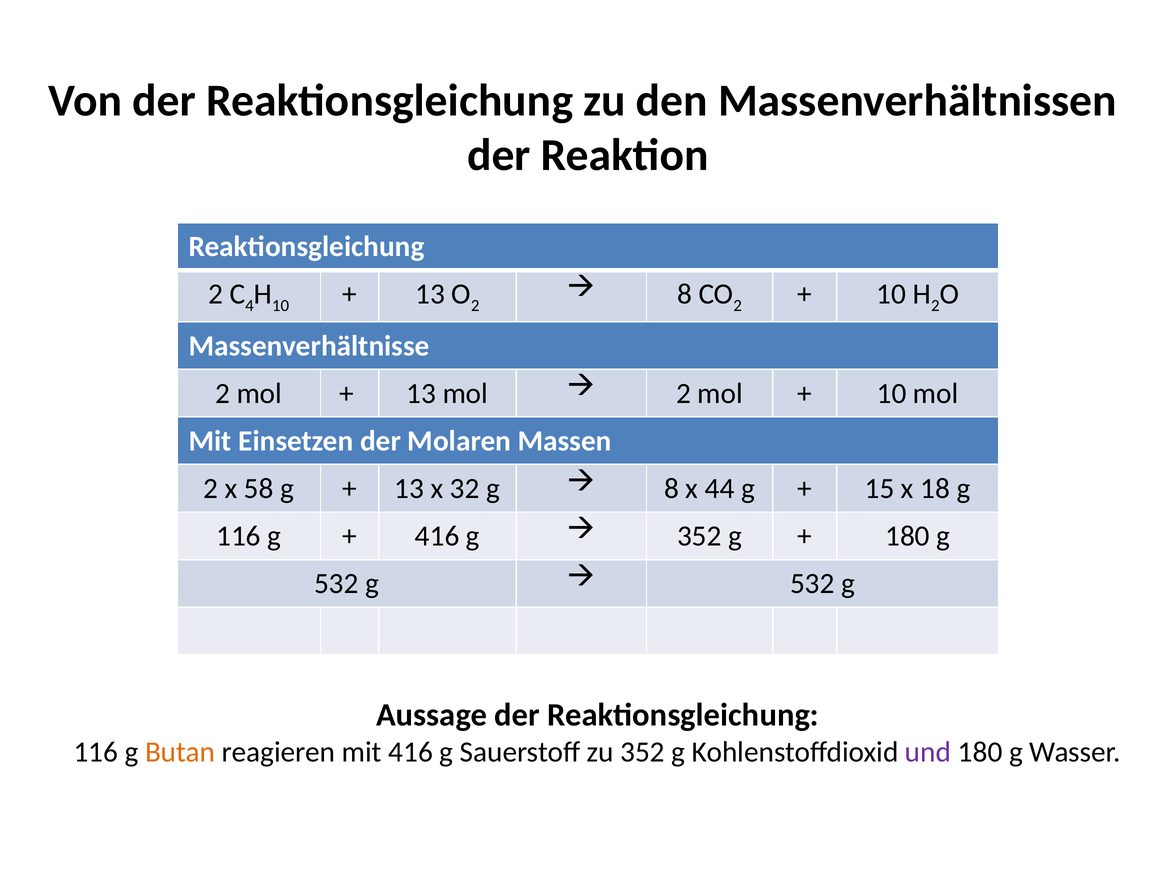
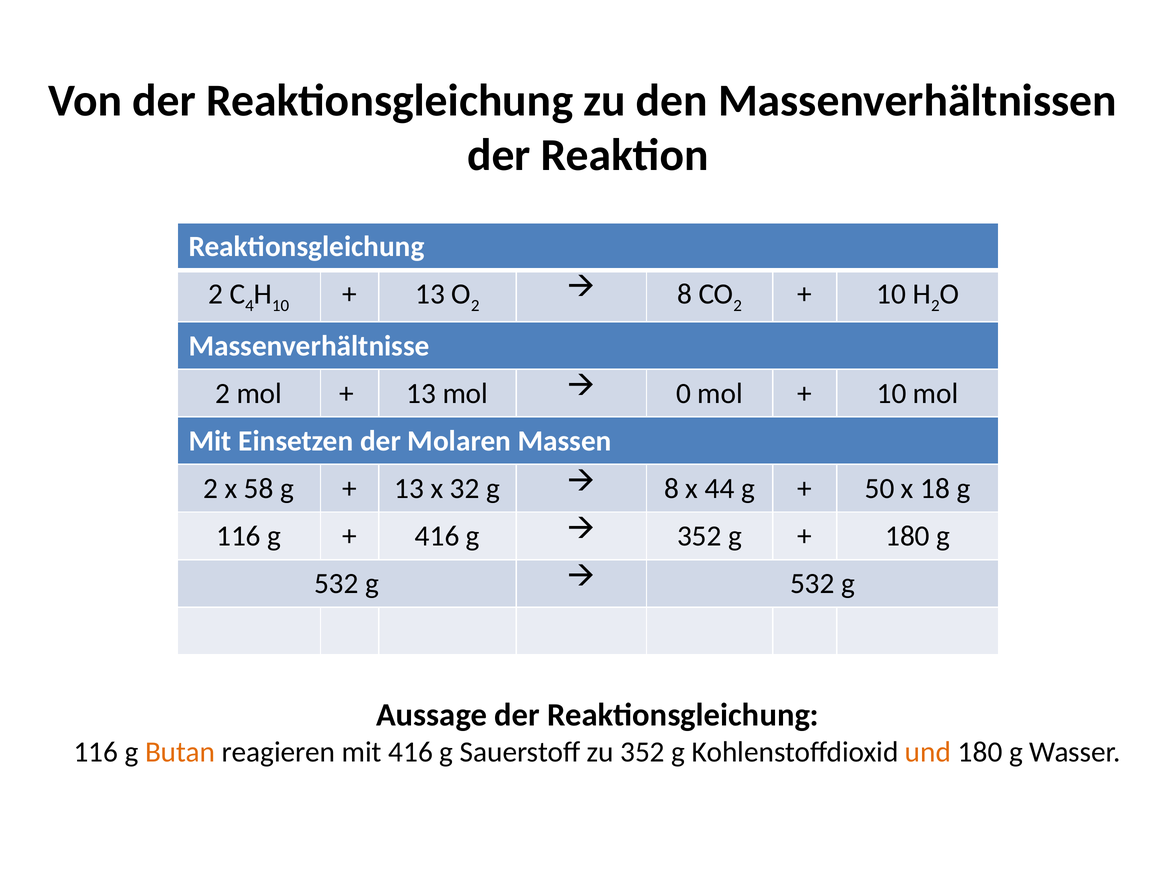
2 at (683, 393): 2 -> 0
15: 15 -> 50
und colour: purple -> orange
